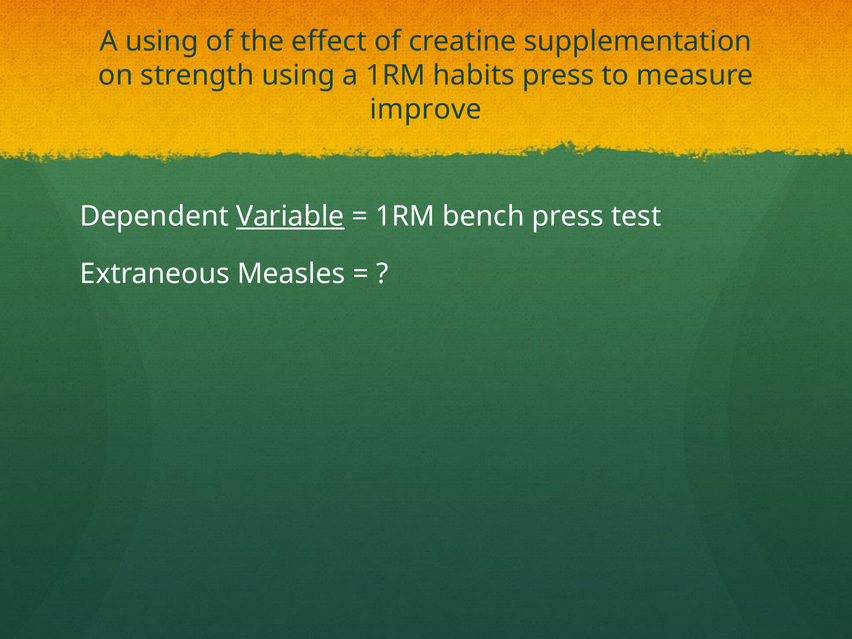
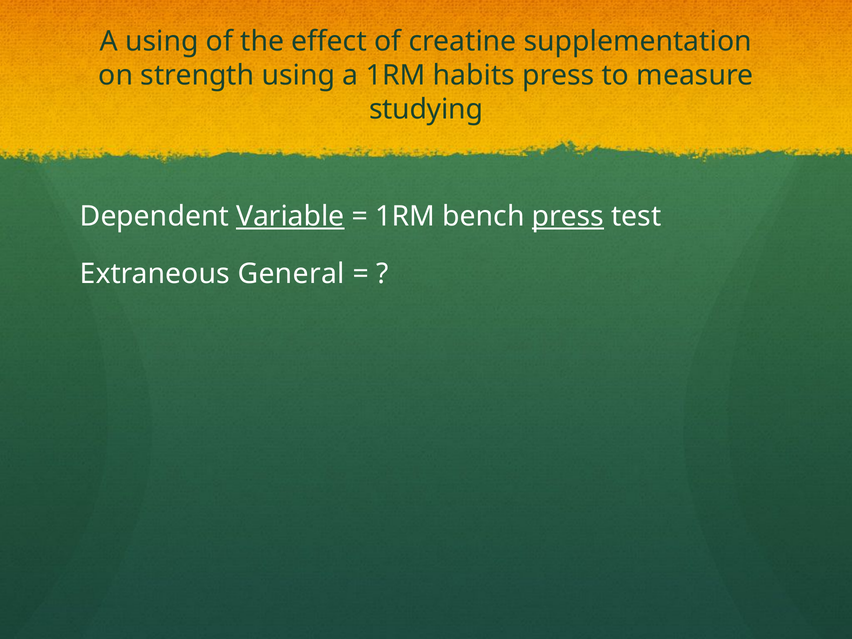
improve: improve -> studying
press at (568, 216) underline: none -> present
Measles: Measles -> General
